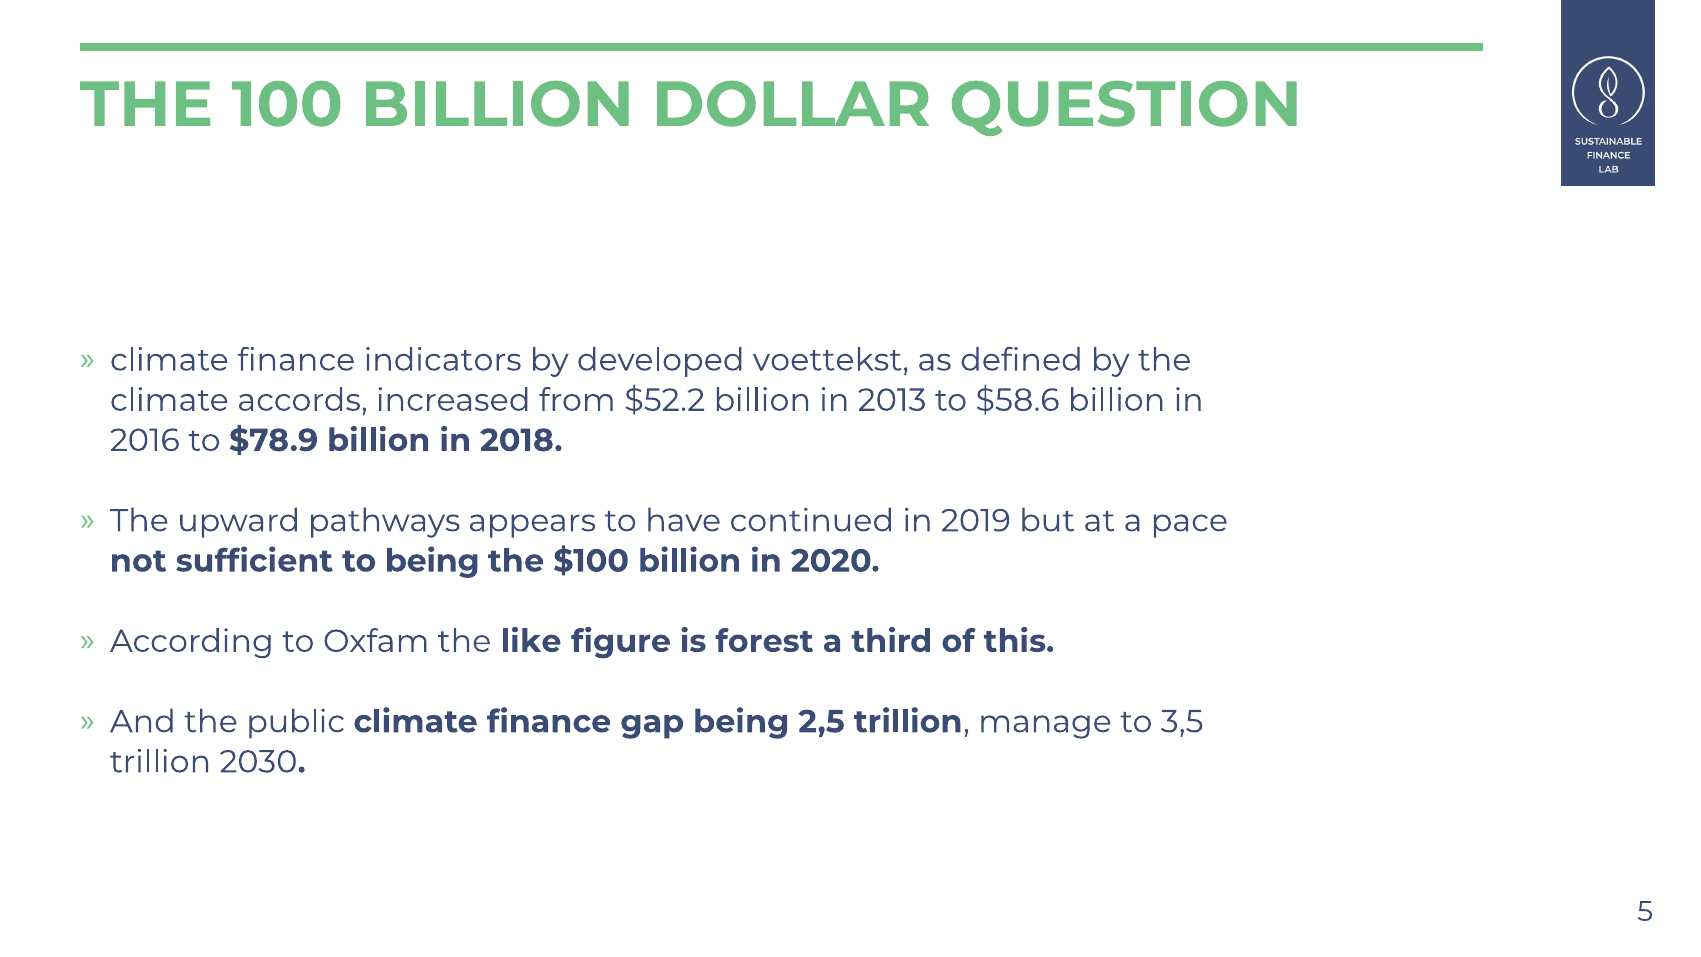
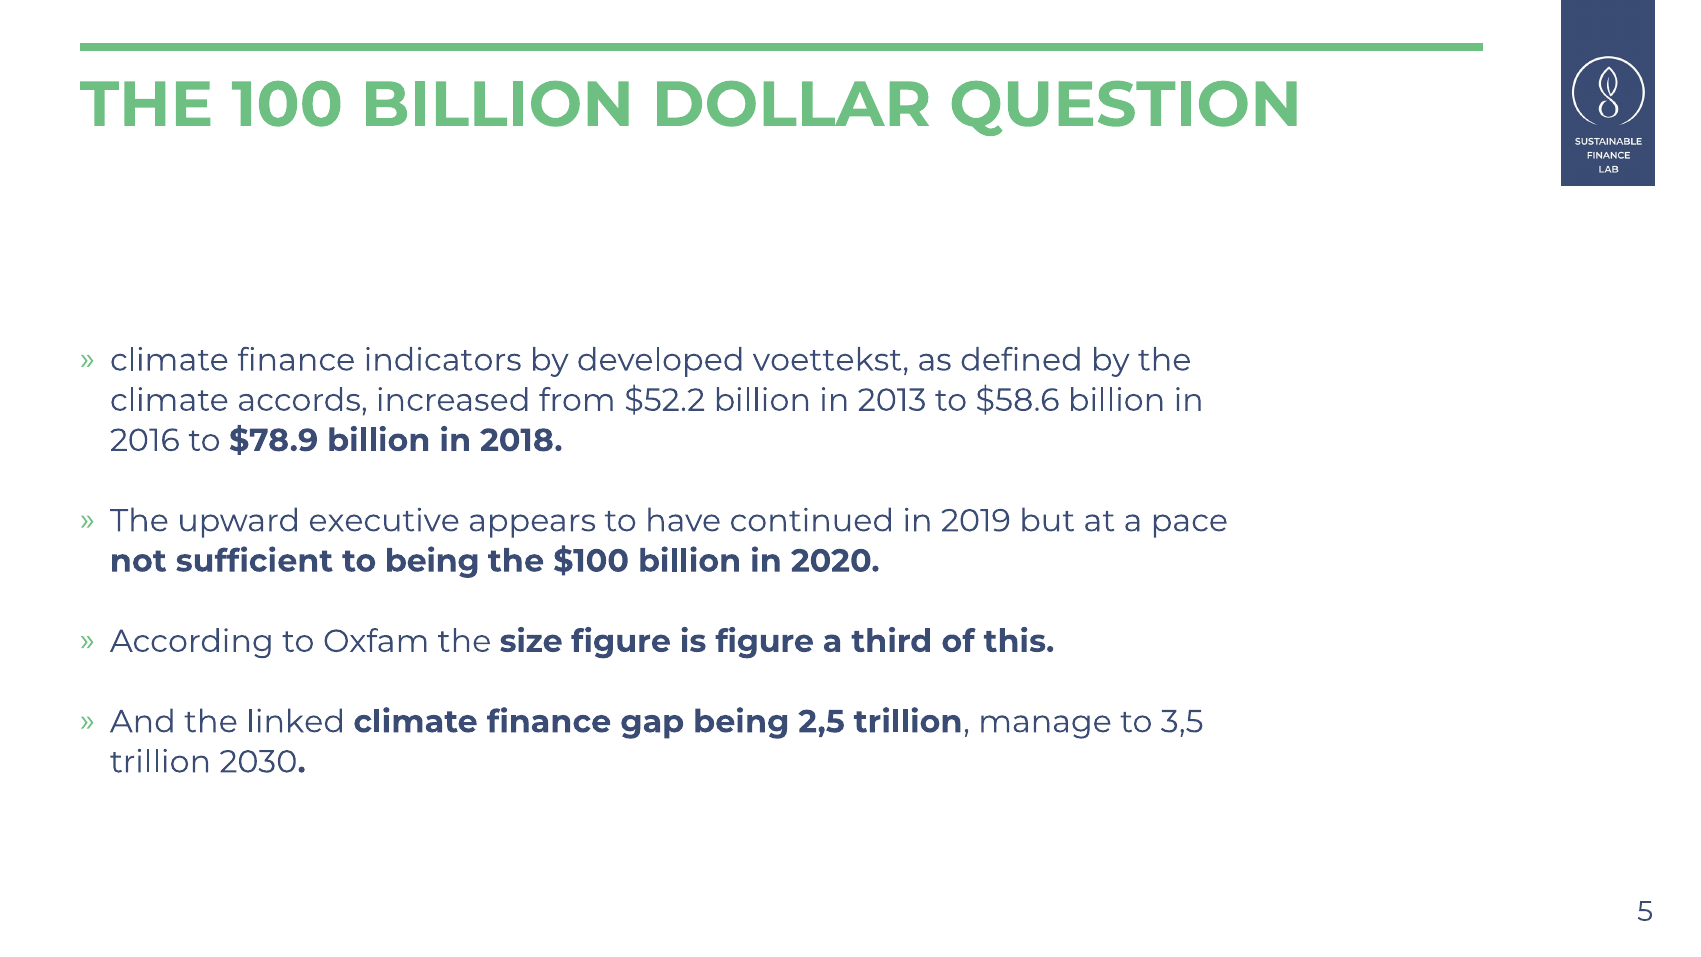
pathways: pathways -> executive
like: like -> size
is forest: forest -> figure
public: public -> linked
